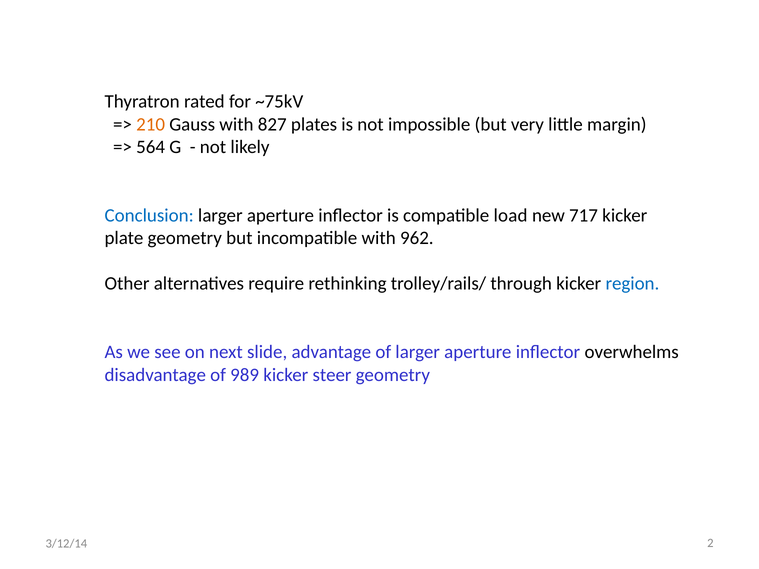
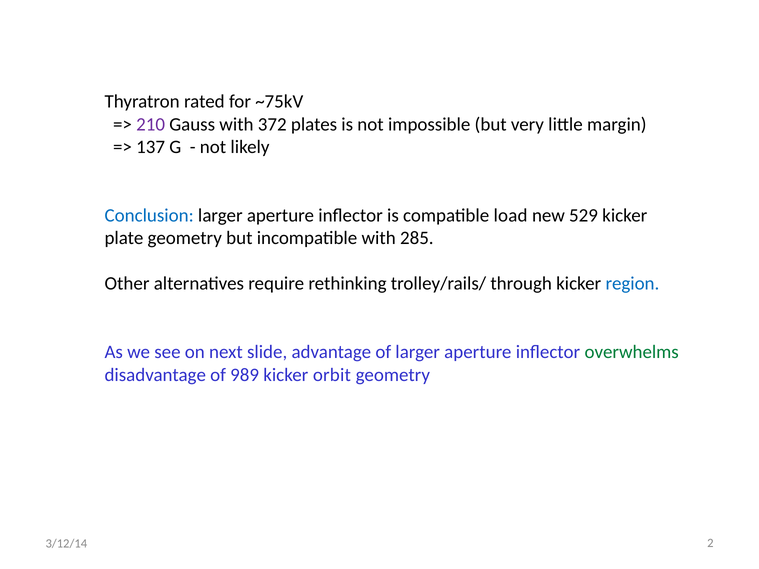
210 colour: orange -> purple
827: 827 -> 372
564: 564 -> 137
717: 717 -> 529
962: 962 -> 285
overwhelms colour: black -> green
steer: steer -> orbit
